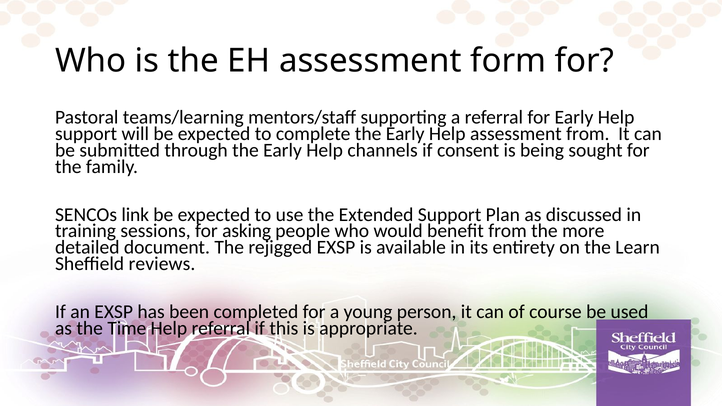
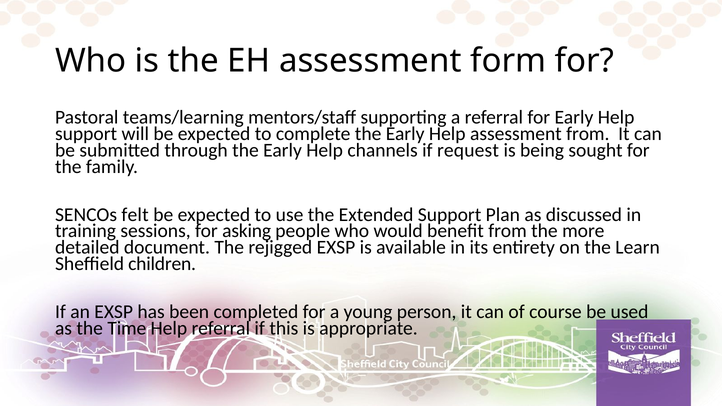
consent: consent -> request
link: link -> felt
reviews: reviews -> children
